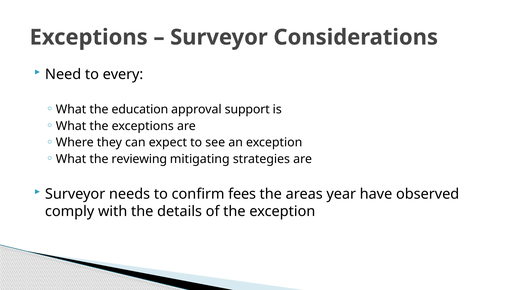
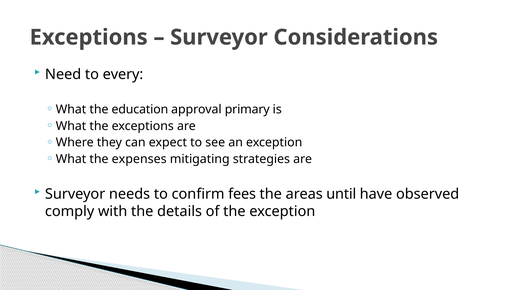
support: support -> primary
reviewing: reviewing -> expenses
year: year -> until
